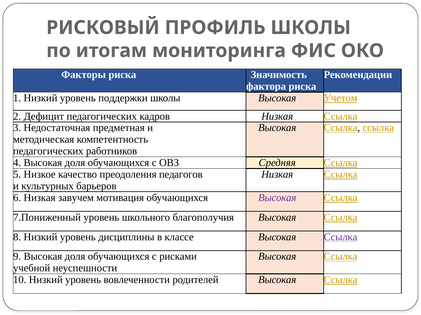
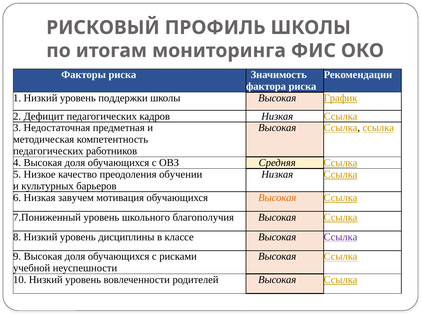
Учетом: Учетом -> График
педагогов: педагогов -> обучении
Высокая at (277, 198) colour: purple -> orange
